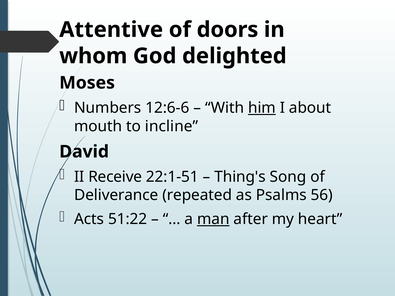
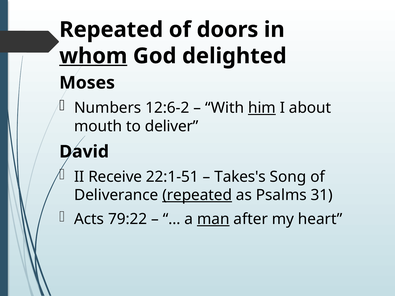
Attentive at (111, 30): Attentive -> Repeated
whom underline: none -> present
12:6-6: 12:6-6 -> 12:6-2
incline: incline -> deliver
Thing's: Thing's -> Takes's
repeated at (197, 195) underline: none -> present
56: 56 -> 31
51:22: 51:22 -> 79:22
